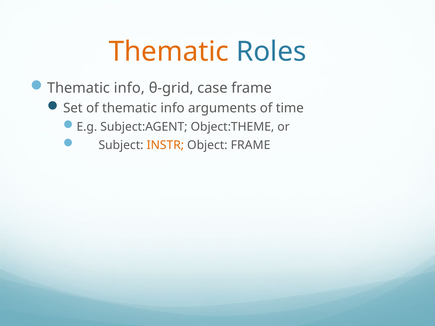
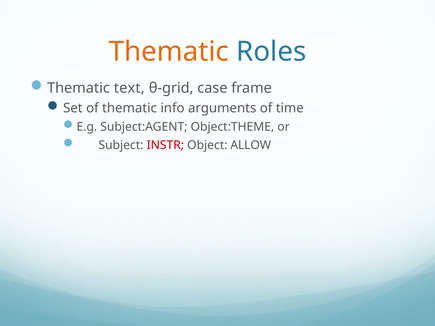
info at (129, 88): info -> text
INSTR colour: orange -> red
Object FRAME: FRAME -> ALLOW
